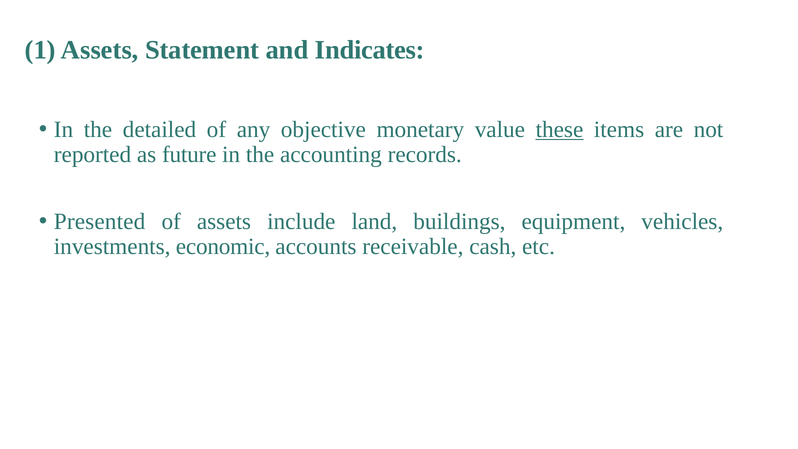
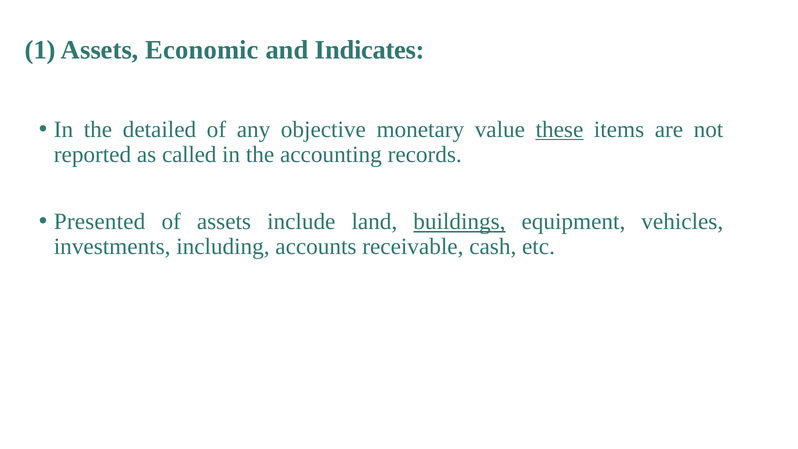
Statement: Statement -> Economic
future: future -> called
buildings underline: none -> present
economic: economic -> including
